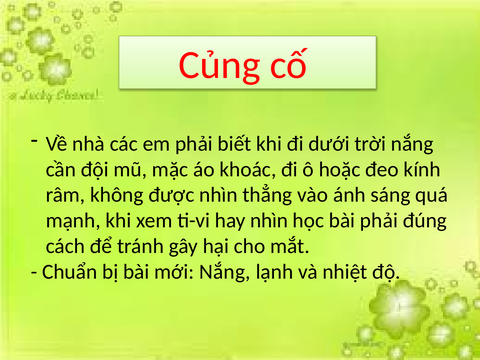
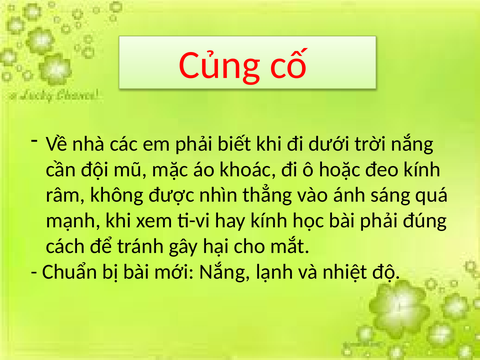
hay nhìn: nhìn -> kính
